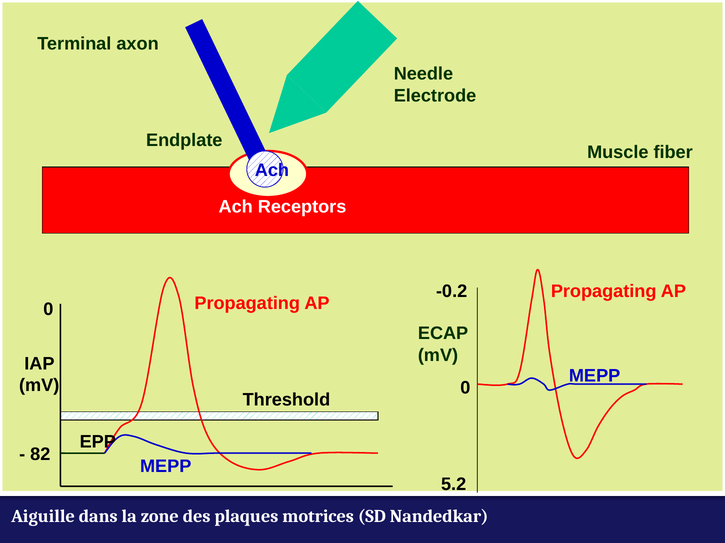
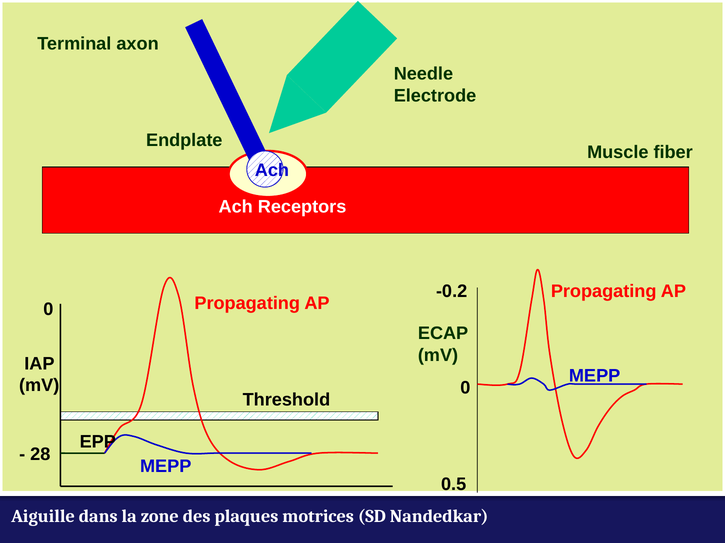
82: 82 -> 28
5.2: 5.2 -> 0.5
